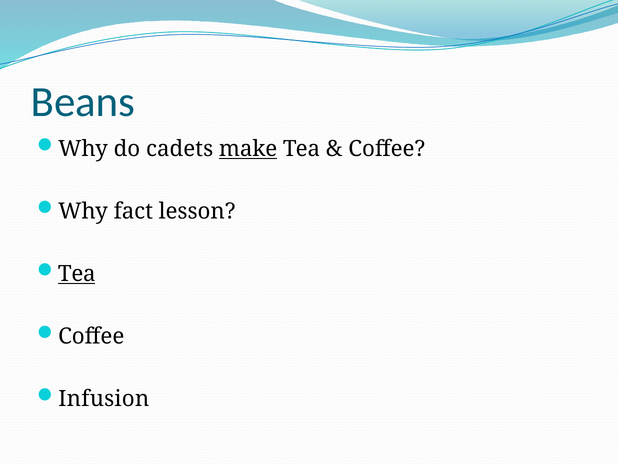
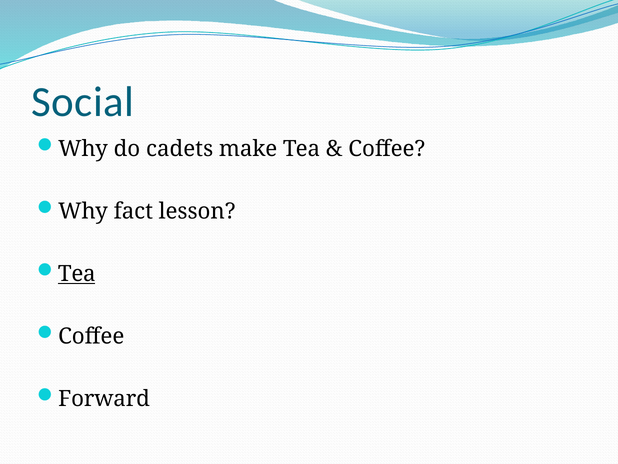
Beans: Beans -> Social
make underline: present -> none
Infusion: Infusion -> Forward
